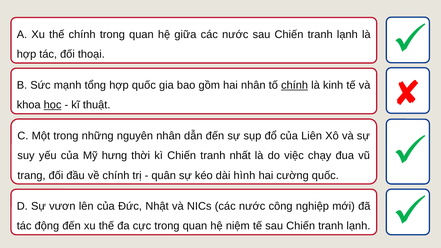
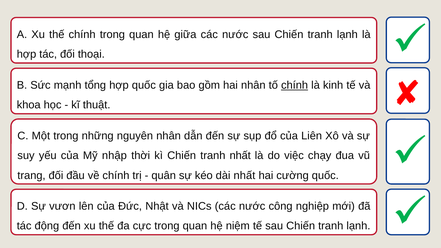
học underline: present -> none
hưng: hưng -> nhập
dài hình: hình -> nhất
